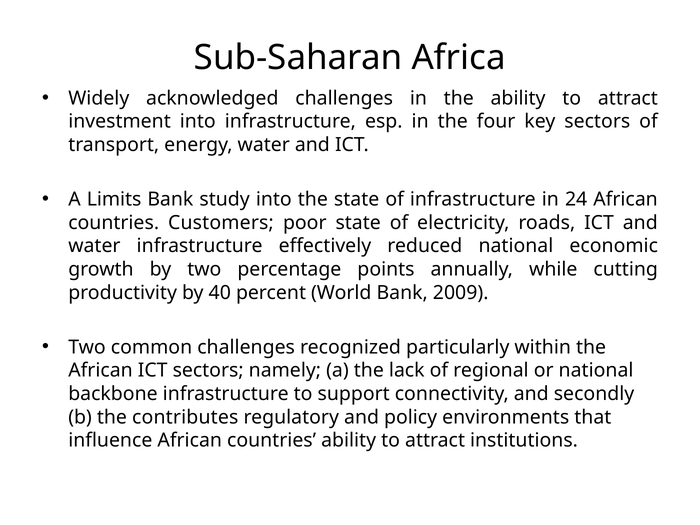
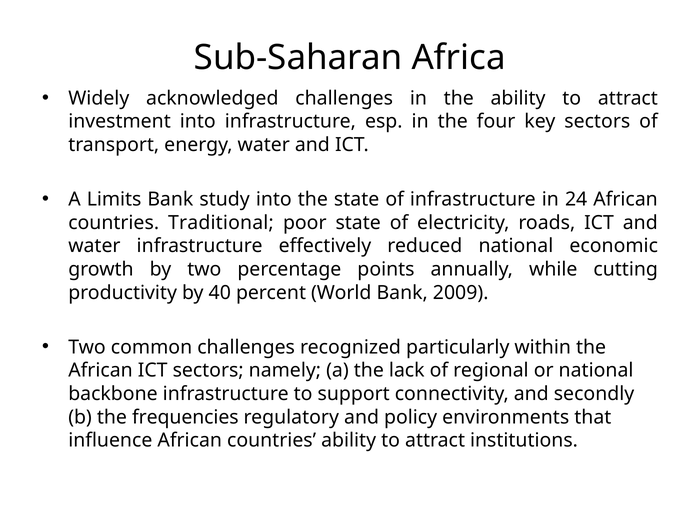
Customers: Customers -> Traditional
contributes: contributes -> frequencies
